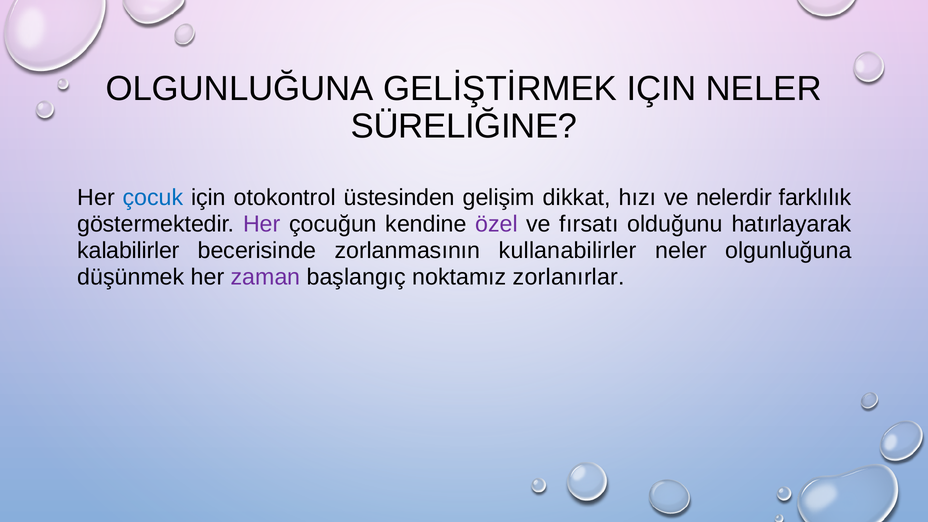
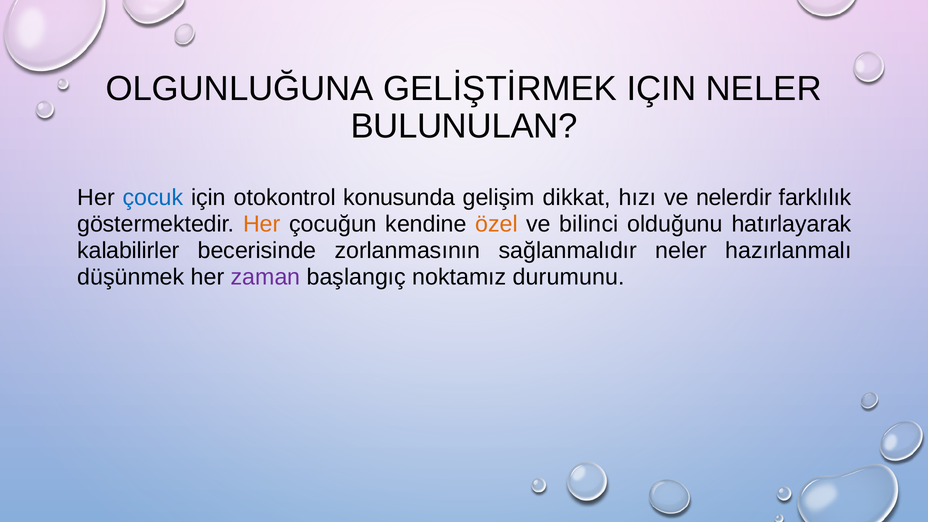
SÜRELIĞINE: SÜRELIĞINE -> BULUNULAN
üstesinden: üstesinden -> konusunda
Her at (262, 224) colour: purple -> orange
özel colour: purple -> orange
fırsatı: fırsatı -> bilinci
kullanabilirler: kullanabilirler -> sağlanmalıdır
neler olgunluğuna: olgunluğuna -> hazırlanmalı
zorlanırlar: zorlanırlar -> durumunu
